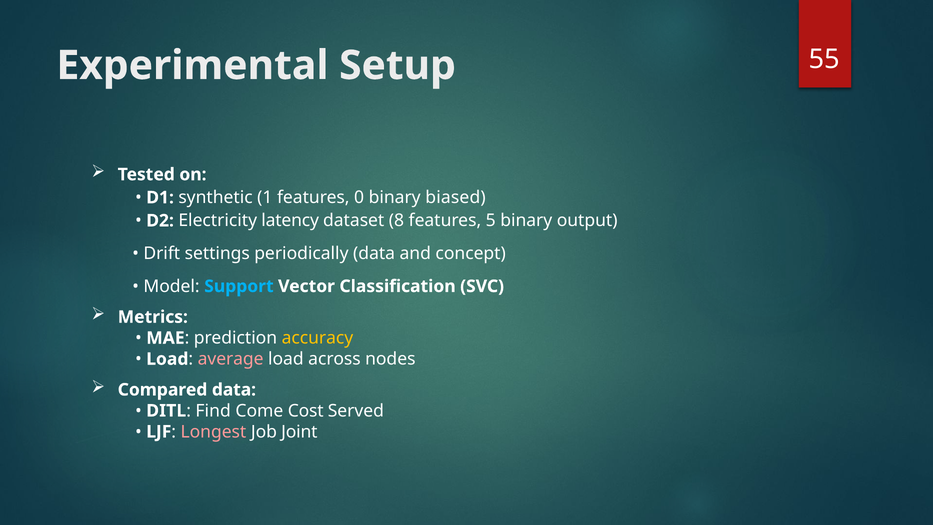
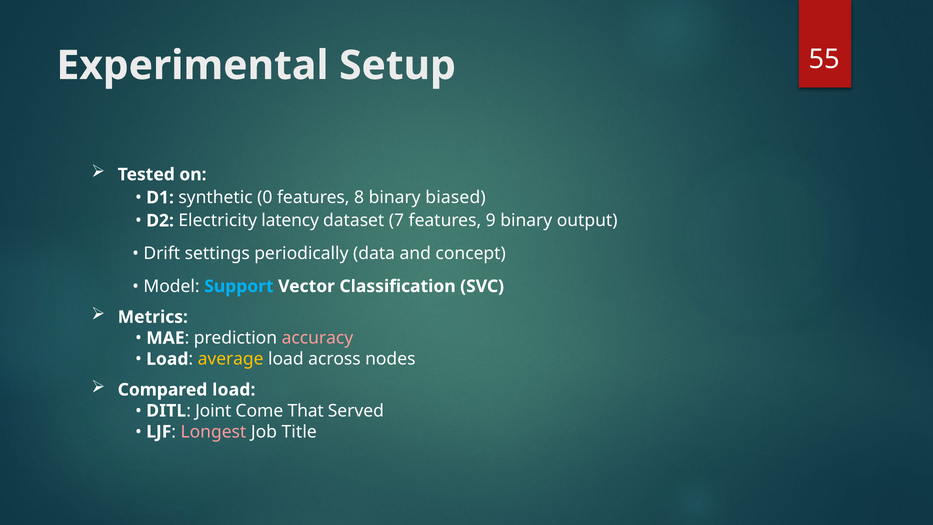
1: 1 -> 0
0: 0 -> 8
8: 8 -> 7
5: 5 -> 9
accuracy colour: yellow -> pink
average colour: pink -> yellow
Compared data: data -> load
Find: Find -> Joint
Cost: Cost -> That
Joint: Joint -> Title
